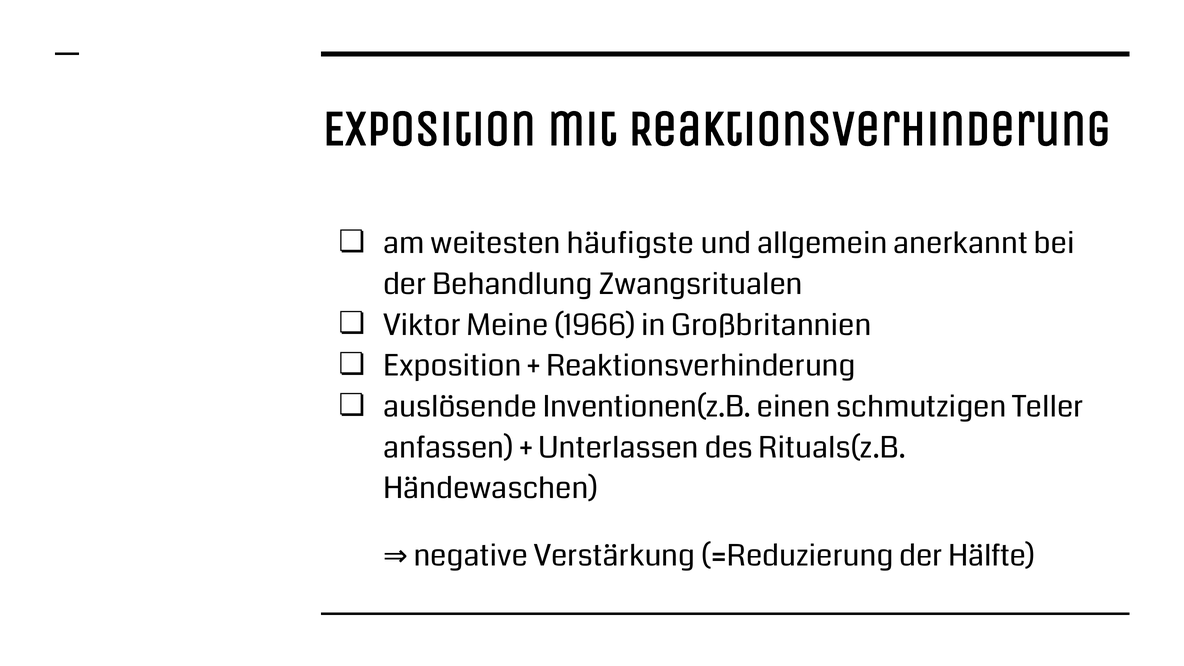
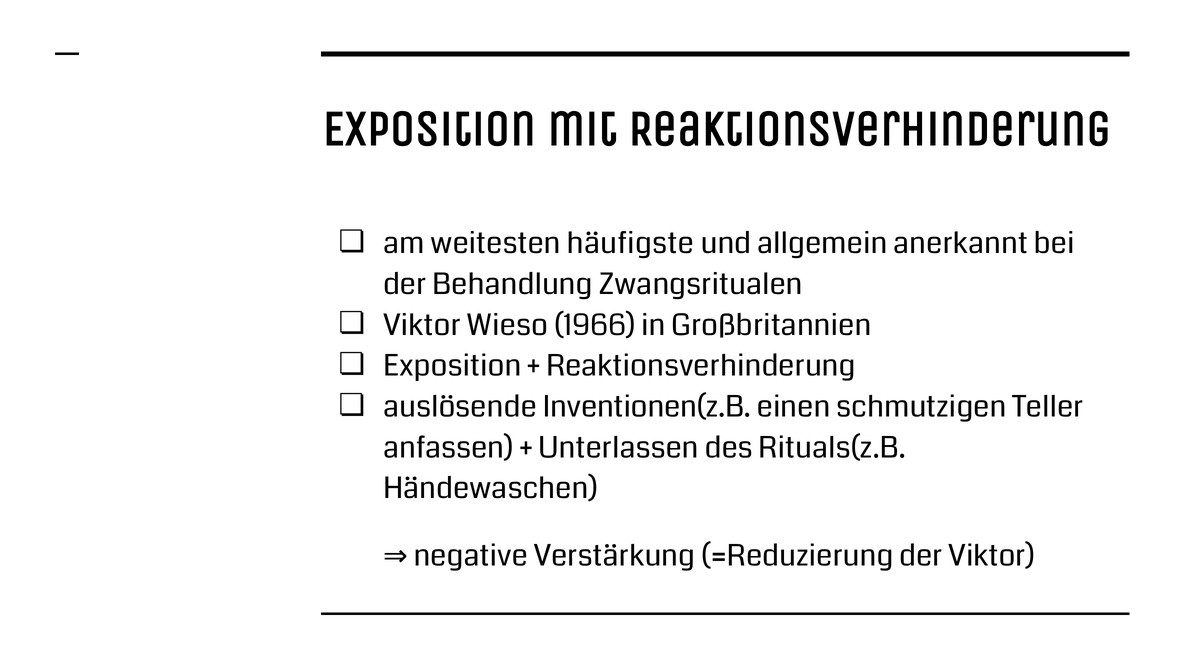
Meine: Meine -> Wieso
der Hälfte: Hälfte -> Viktor
